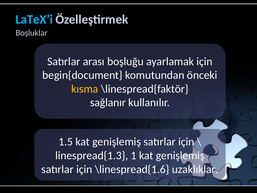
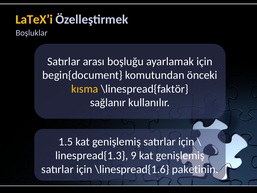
LaTeX’i colour: light blue -> yellow
1: 1 -> 9
uzaklıklar: uzaklıklar -> paketinin
